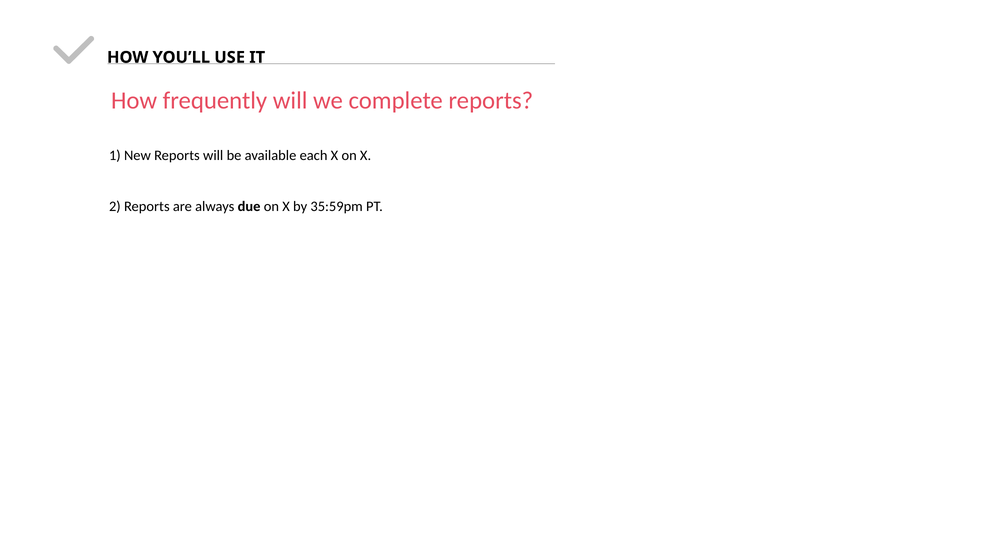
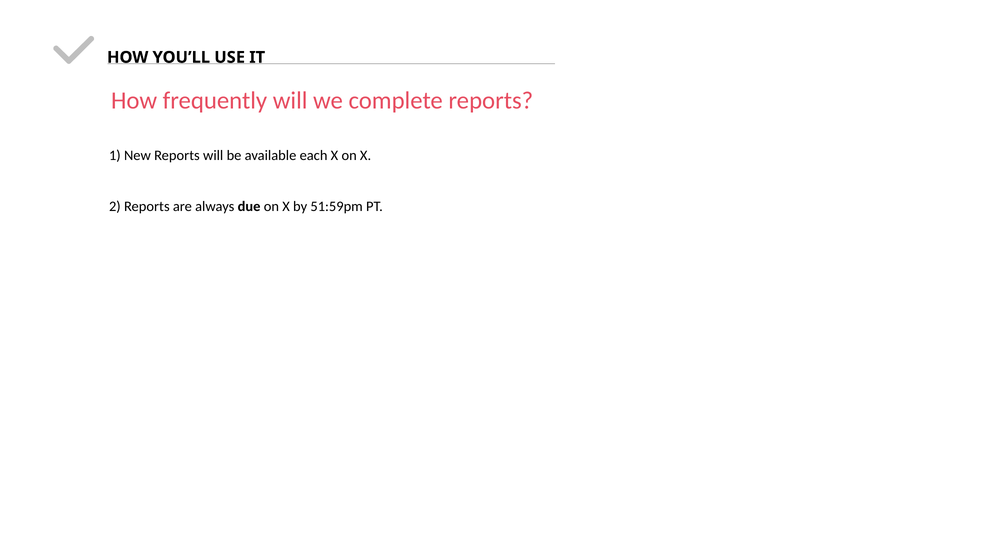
35:59pm: 35:59pm -> 51:59pm
